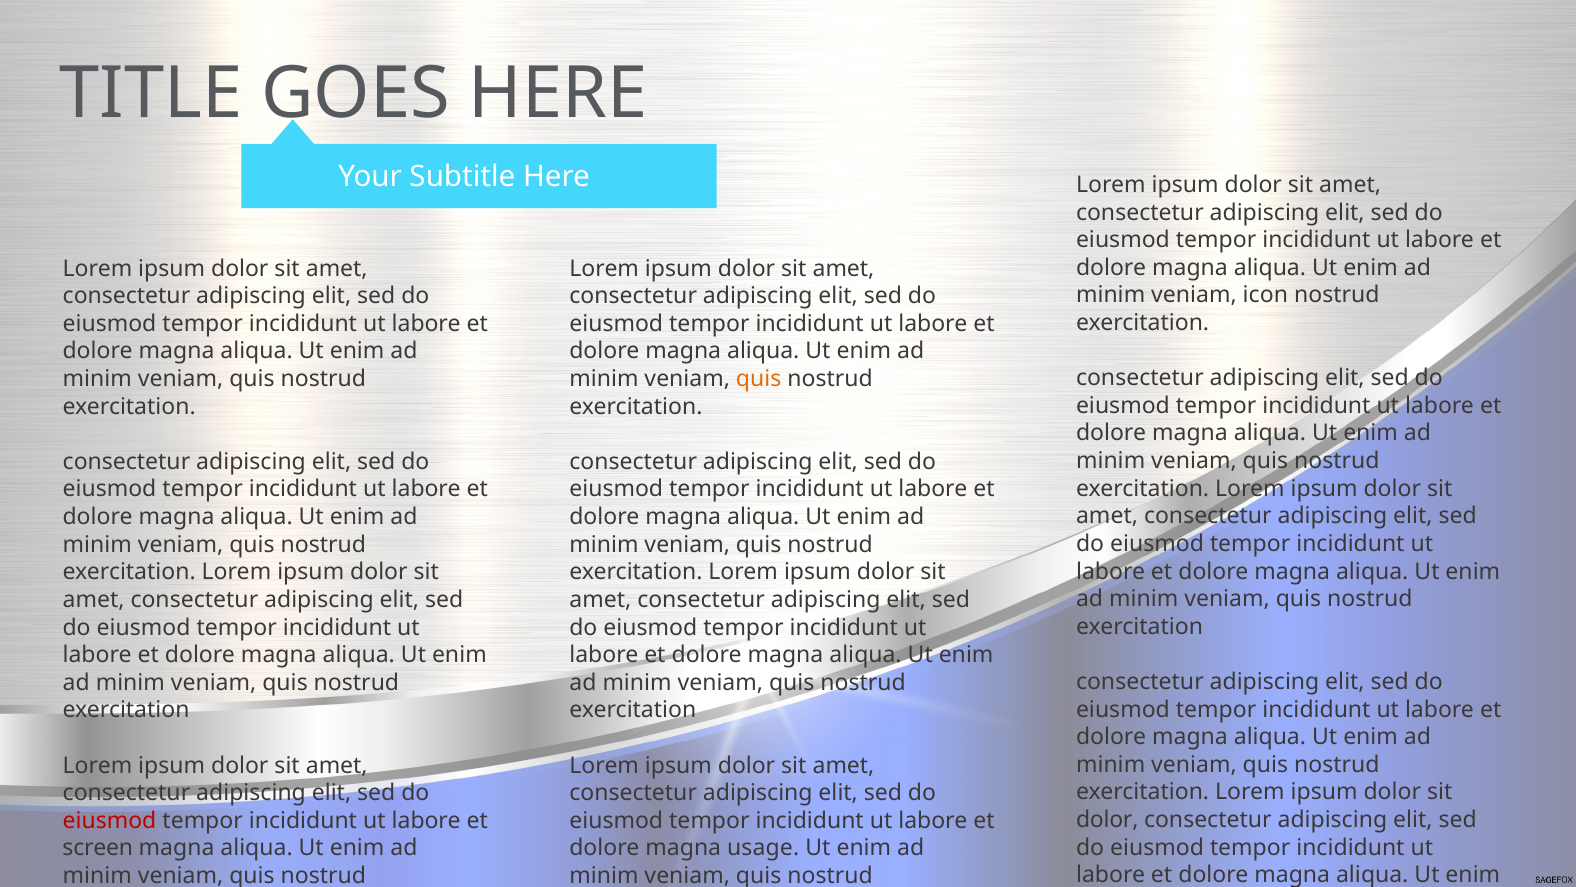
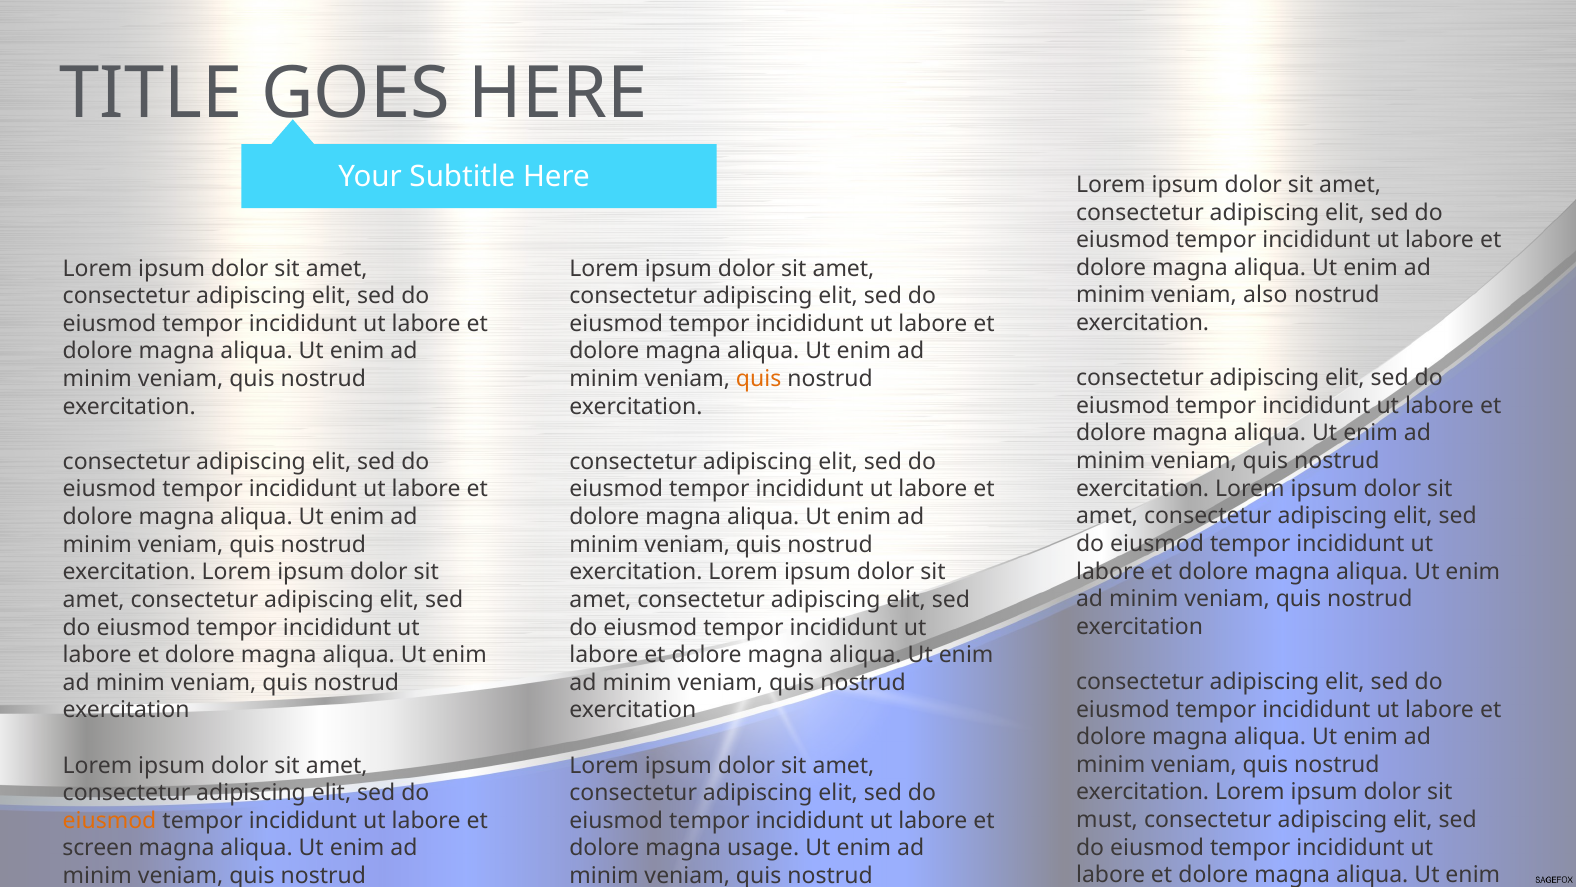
icon: icon -> also
dolor at (1107, 819): dolor -> must
eiusmod at (110, 820) colour: red -> orange
